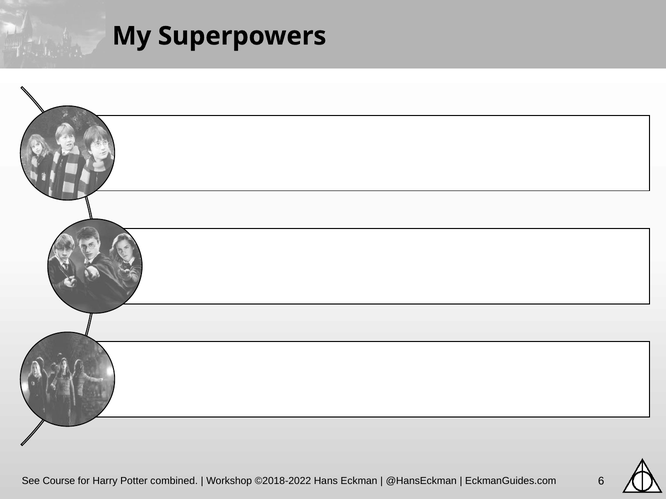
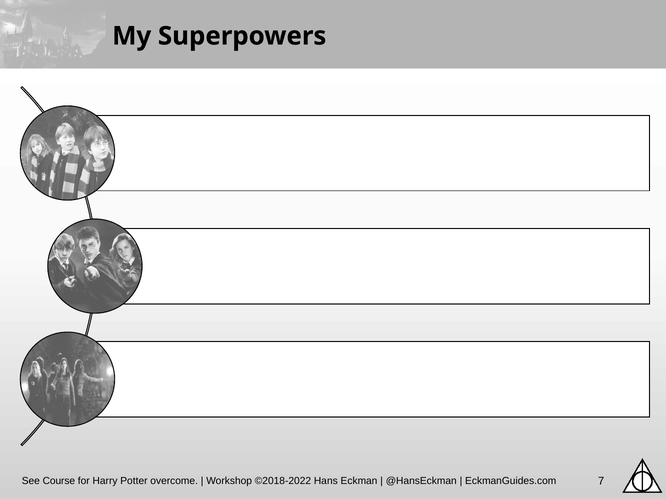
combined: combined -> overcome
6: 6 -> 7
